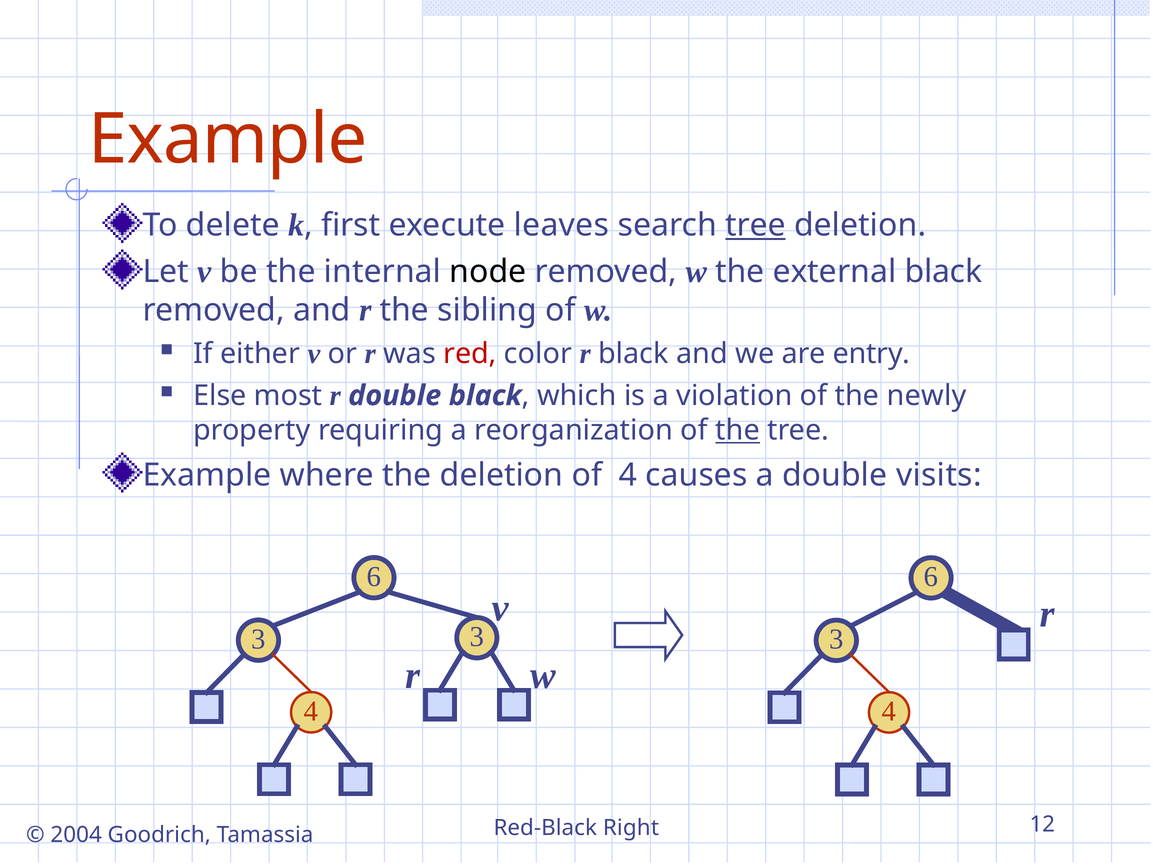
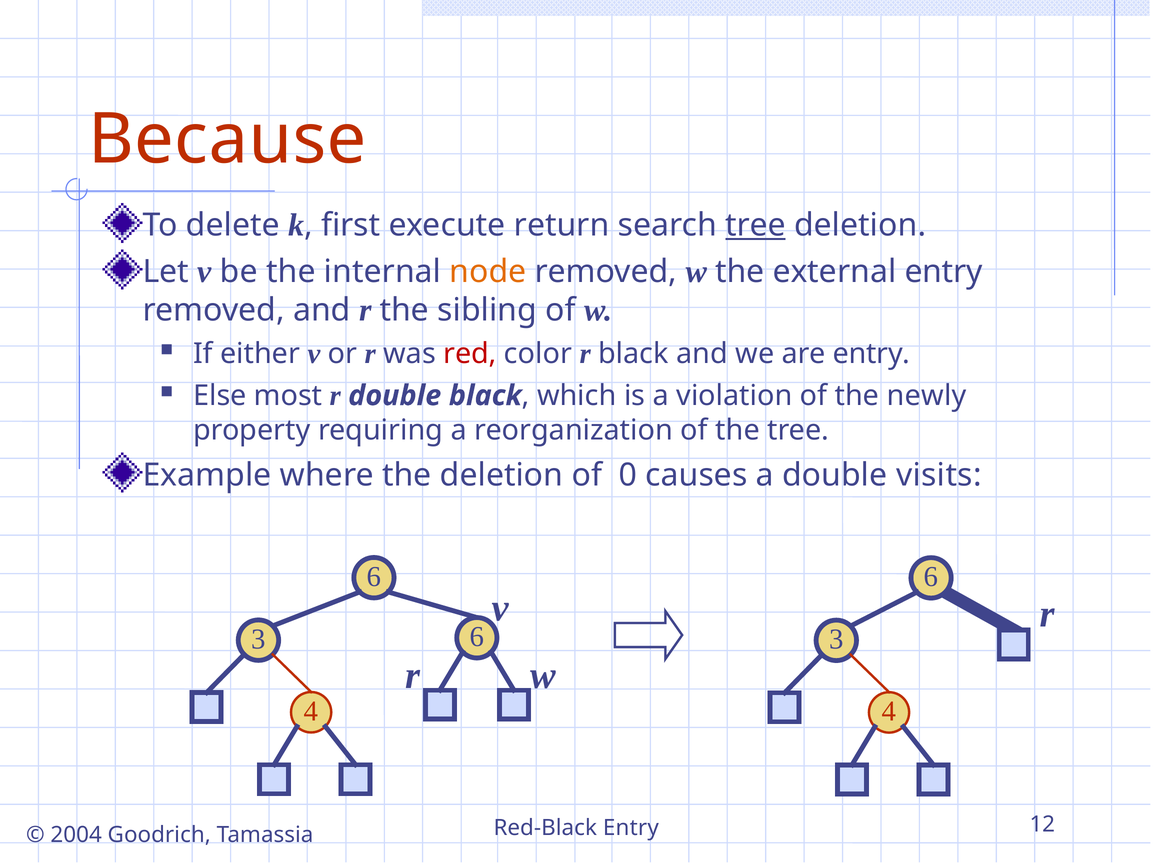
Example at (228, 140): Example -> Because
leaves: leaves -> return
node colour: black -> orange
external black: black -> entry
the at (738, 430) underline: present -> none
of 4: 4 -> 0
3 3: 3 -> 6
Red-Black Right: Right -> Entry
